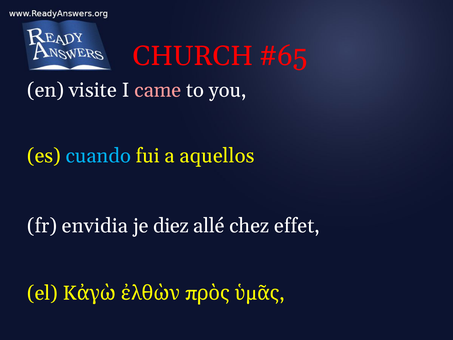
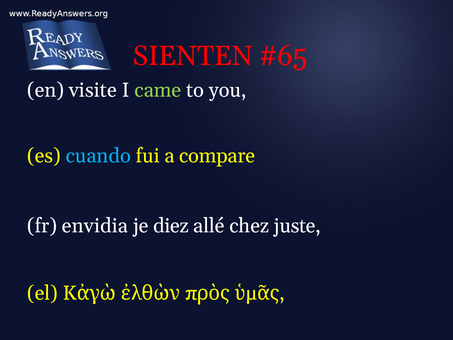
CHURCH: CHURCH -> SIENTEN
came colour: pink -> light green
aquellos: aquellos -> compare
effet: effet -> juste
